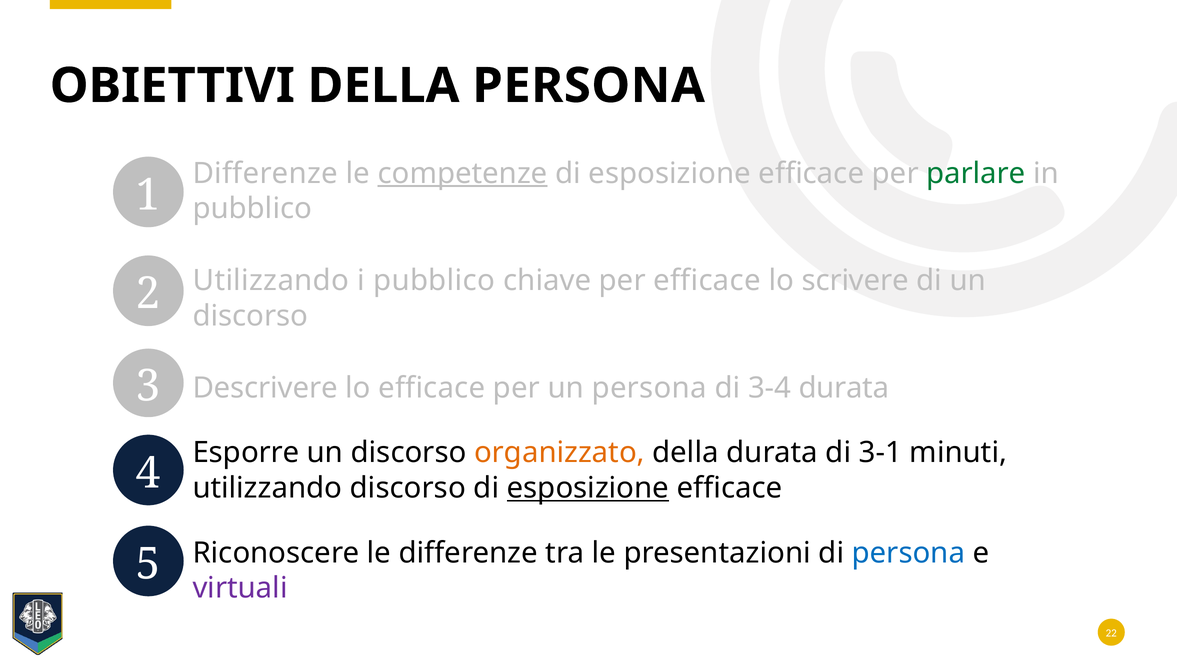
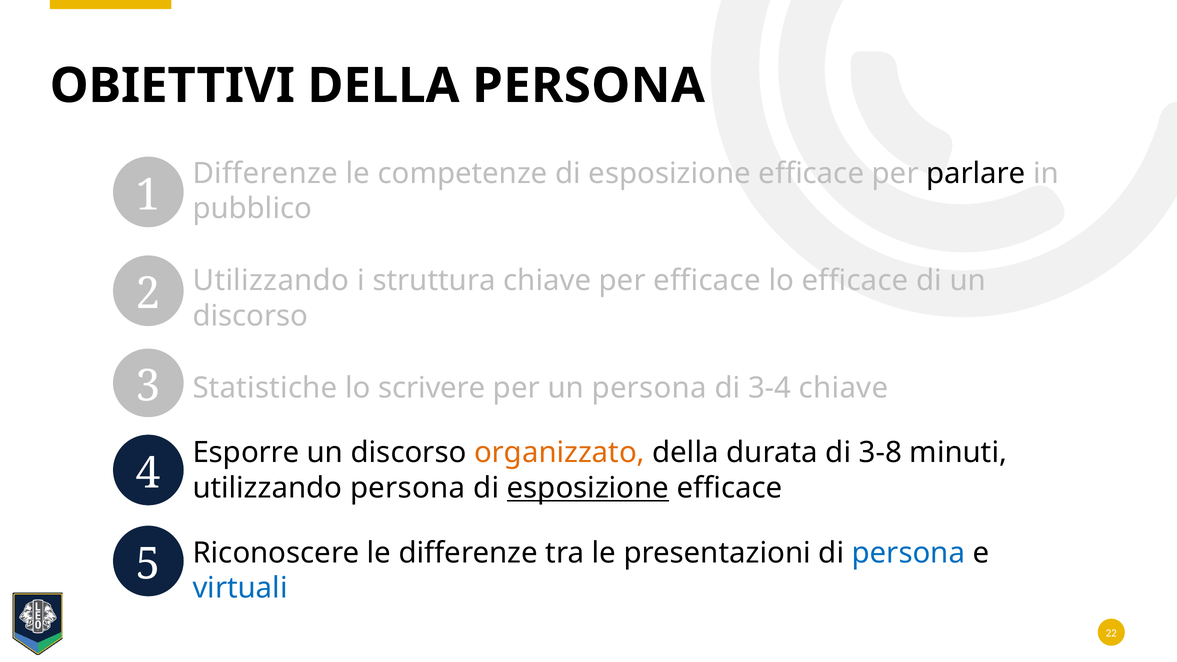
competenze underline: present -> none
parlare colour: green -> black
i pubblico: pubblico -> struttura
lo scrivere: scrivere -> efficace
Descrivere: Descrivere -> Statistiche
lo efficace: efficace -> scrivere
3-4 durata: durata -> chiave
3-1: 3-1 -> 3-8
utilizzando discorso: discorso -> persona
virtuali colour: purple -> blue
